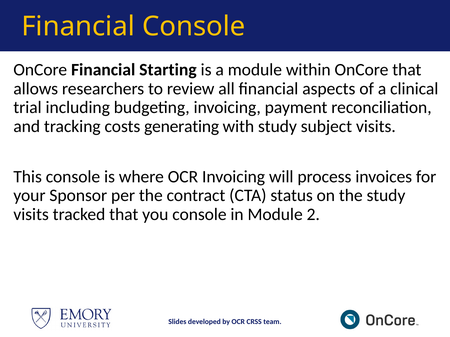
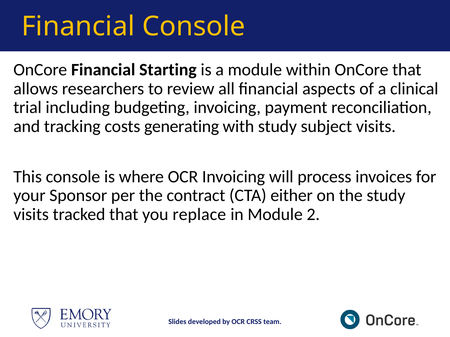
status: status -> either
you console: console -> replace
